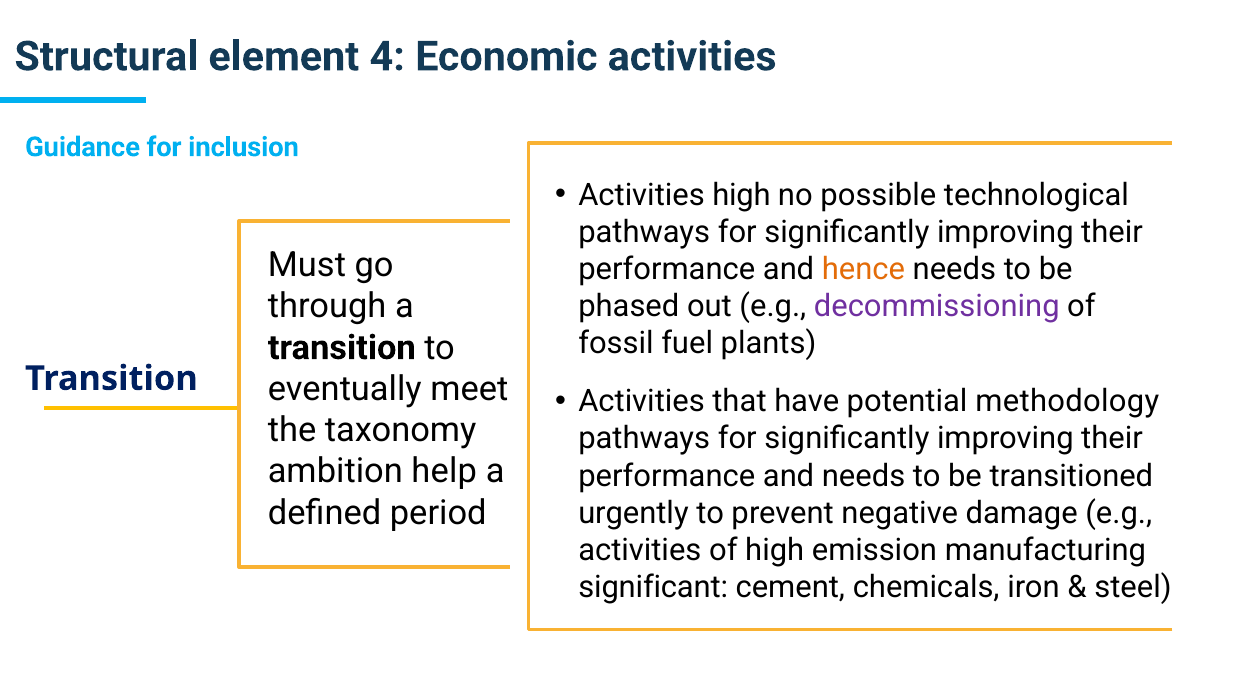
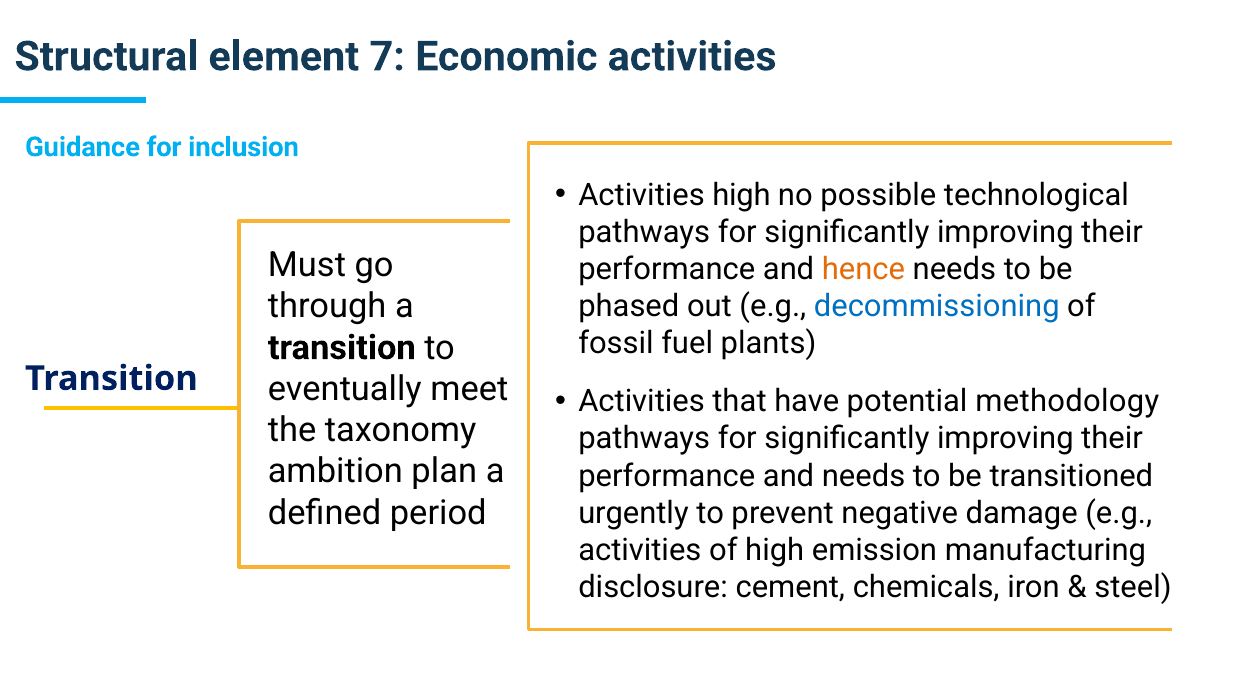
4: 4 -> 7
decommissioning colour: purple -> blue
help: help -> plan
significant: significant -> disclosure
